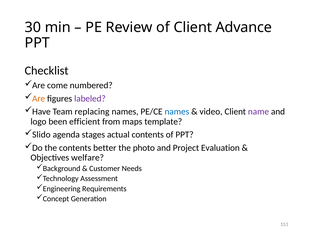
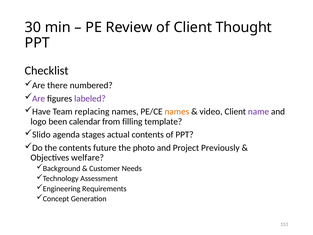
Advance: Advance -> Thought
come: come -> there
Are at (39, 98) colour: orange -> purple
names at (177, 112) colour: blue -> orange
efficient: efficient -> calendar
maps: maps -> filling
better: better -> future
Evaluation: Evaluation -> Previously
